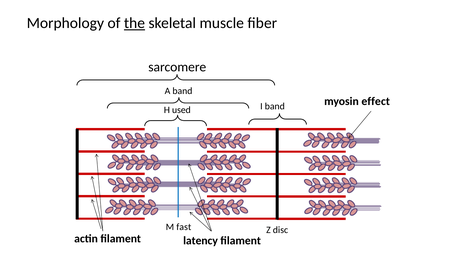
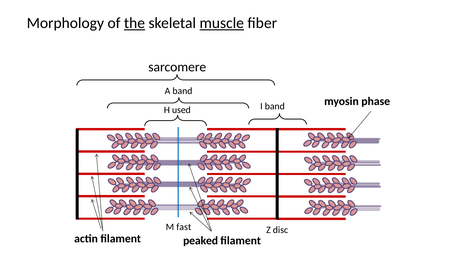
muscle underline: none -> present
effect: effect -> phase
latency: latency -> peaked
